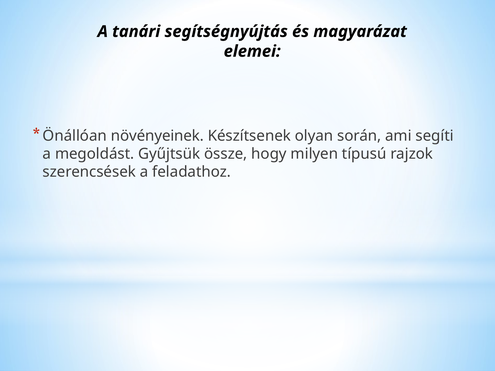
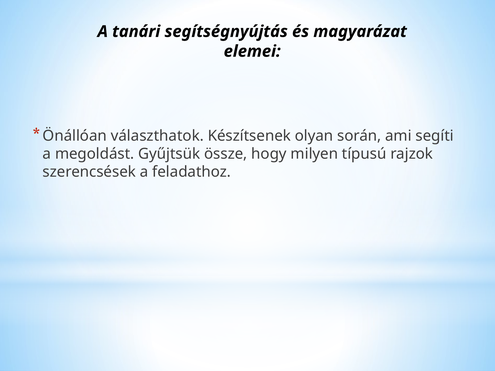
növényeinek: növényeinek -> választhatok
